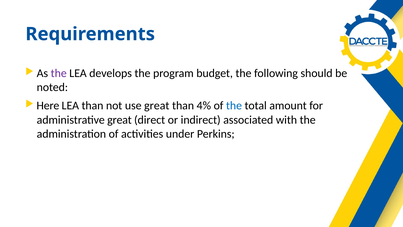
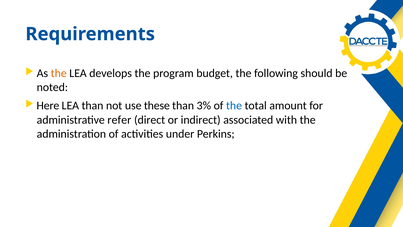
the at (59, 73) colour: purple -> orange
use great: great -> these
4%: 4% -> 3%
administrative great: great -> refer
